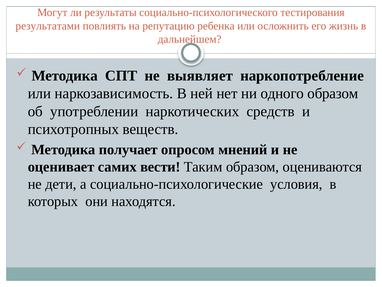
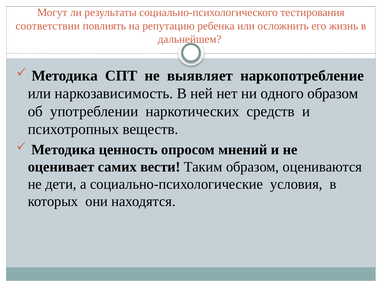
результатами: результатами -> соответствии
получает: получает -> ценность
